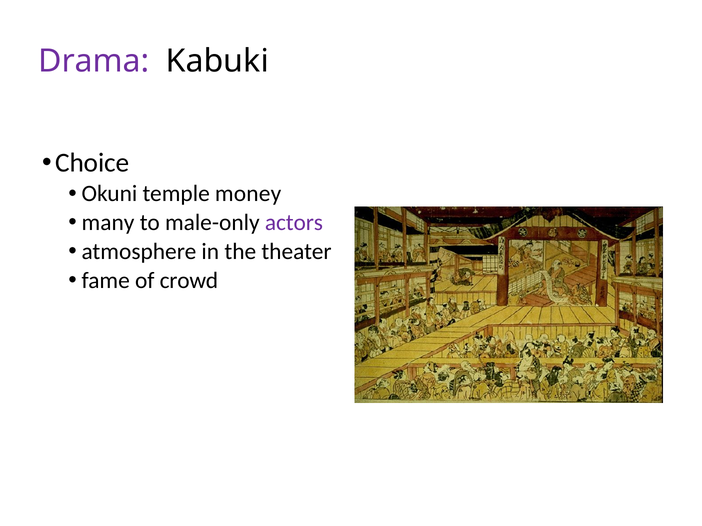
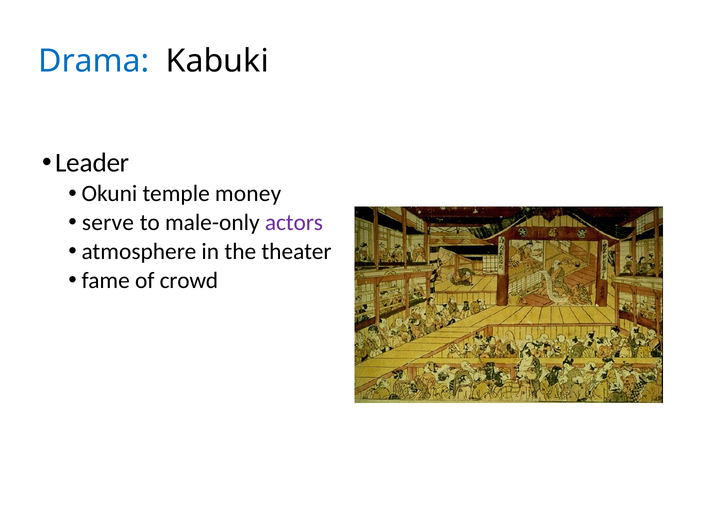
Drama colour: purple -> blue
Choice: Choice -> Leader
many: many -> serve
